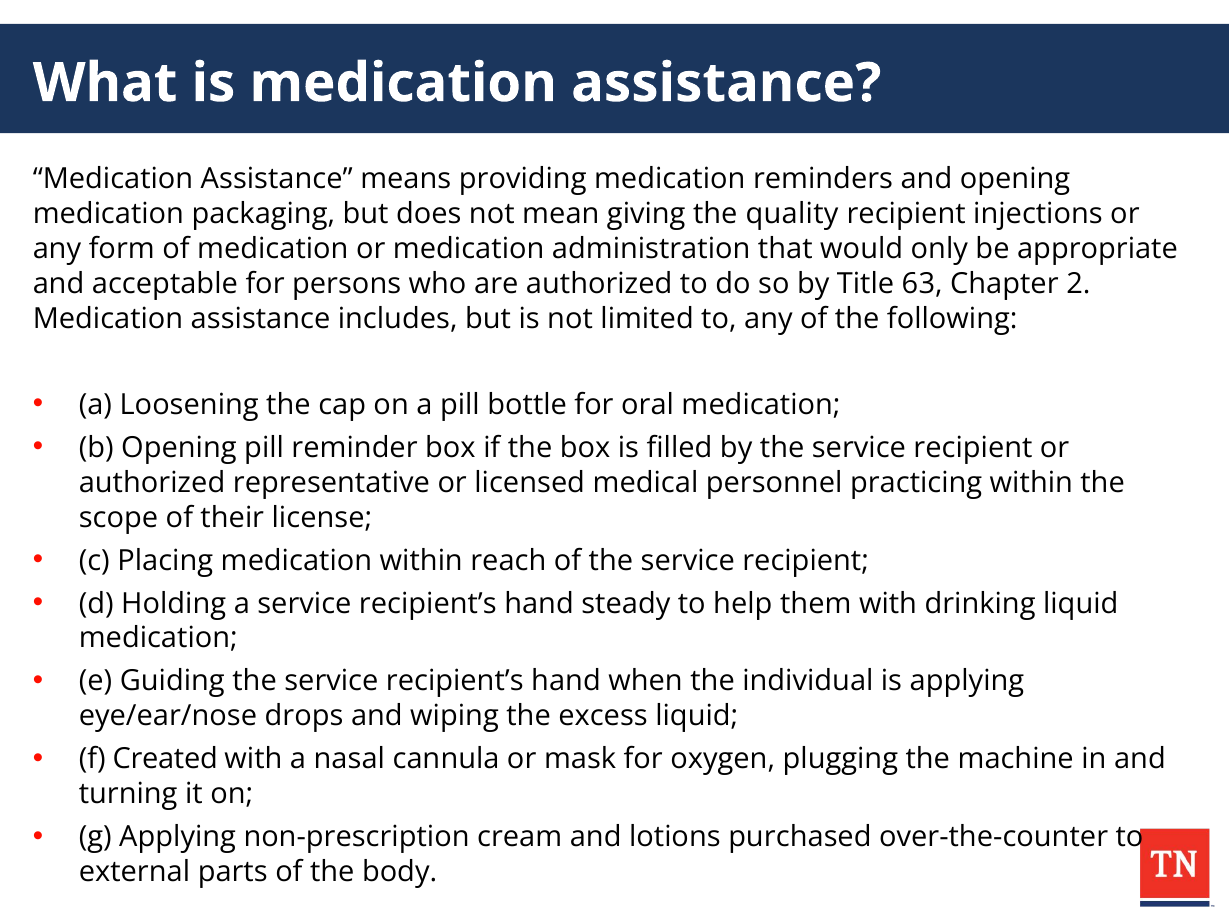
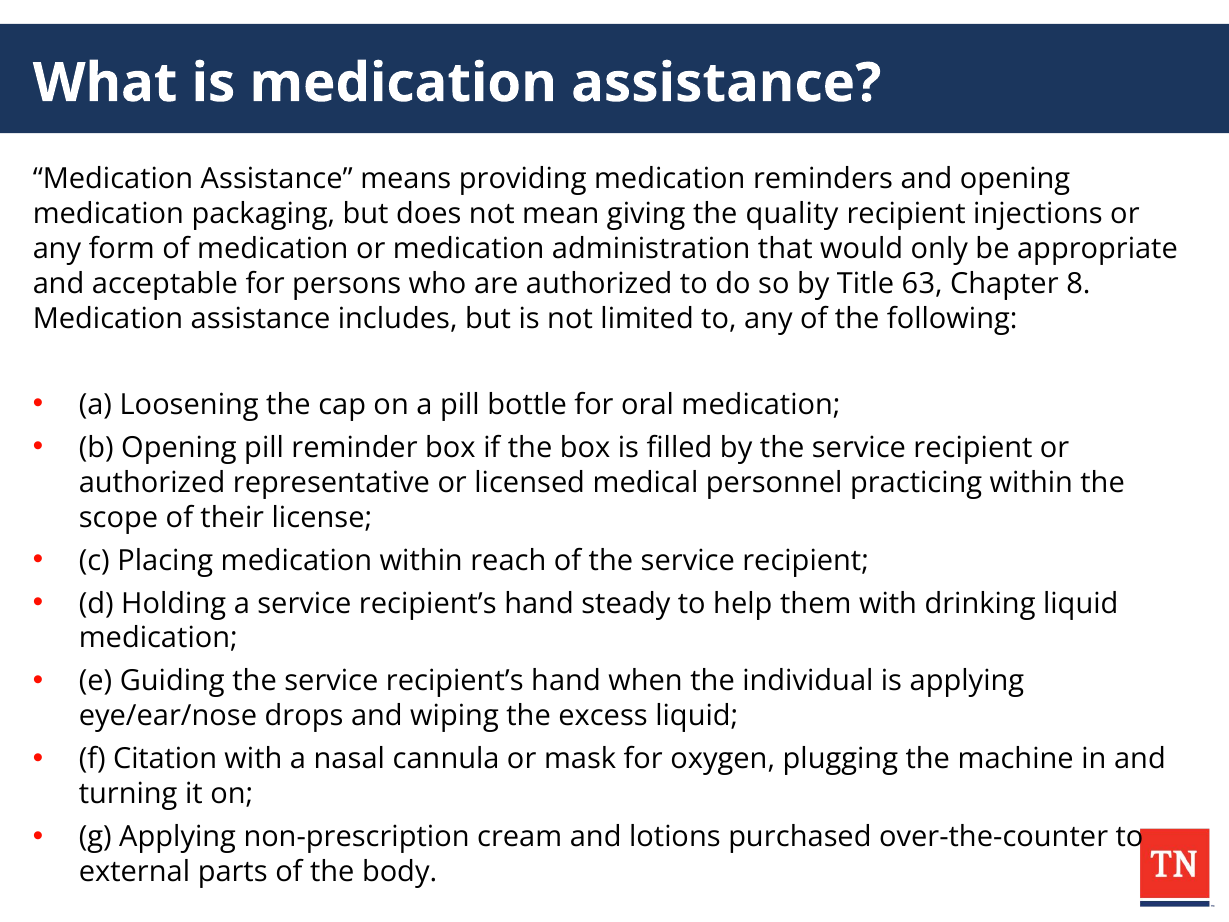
2: 2 -> 8
Created: Created -> Citation
